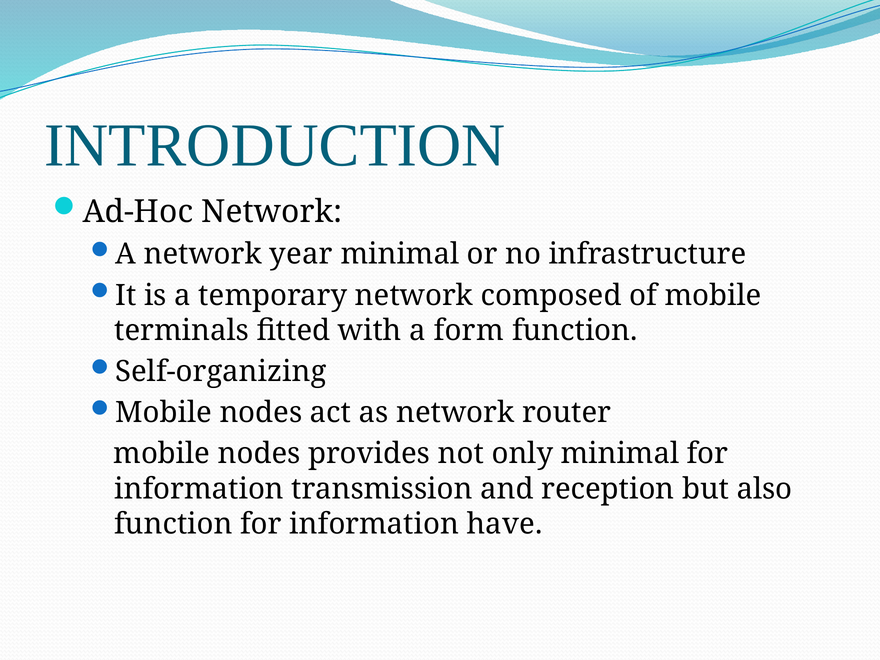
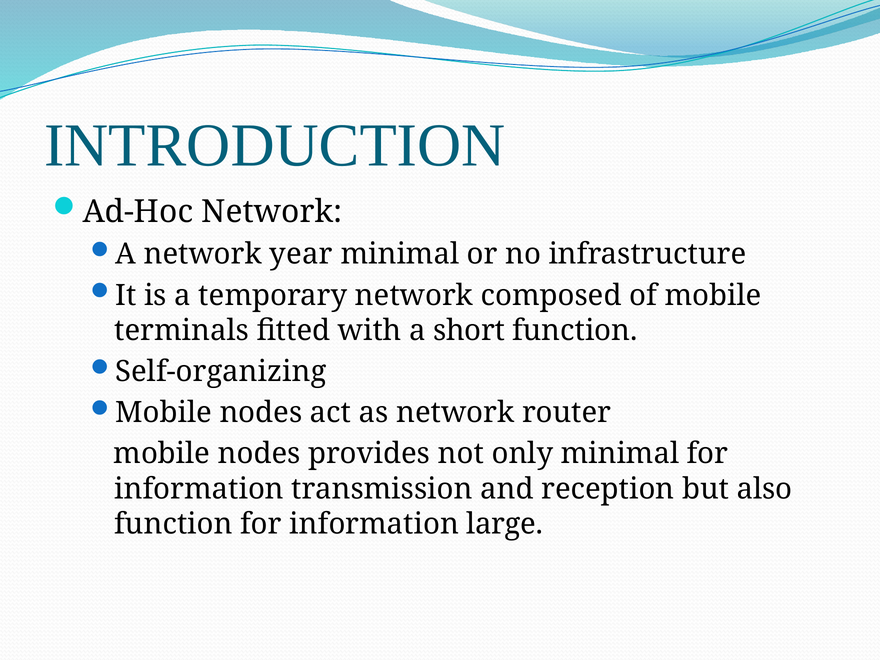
form: form -> short
have: have -> large
